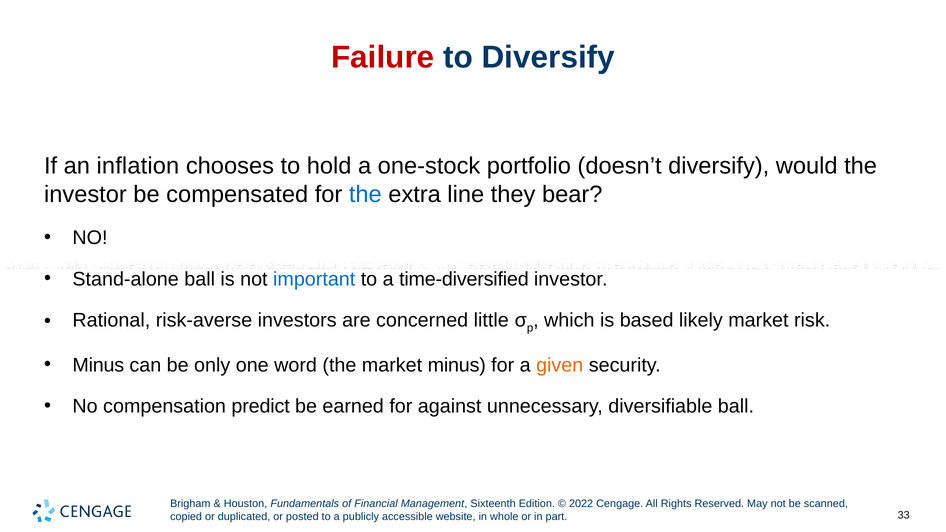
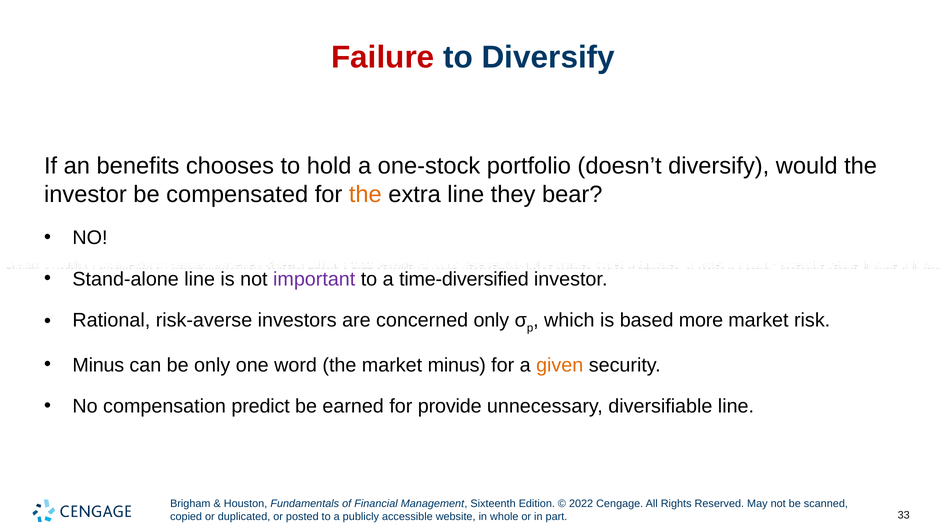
inflation: inflation -> benefits
the at (365, 194) colour: blue -> orange
Stand-alone ball: ball -> line
important colour: blue -> purple
concerned little: little -> only
likely: likely -> more
against: against -> provide
diversifiable ball: ball -> line
